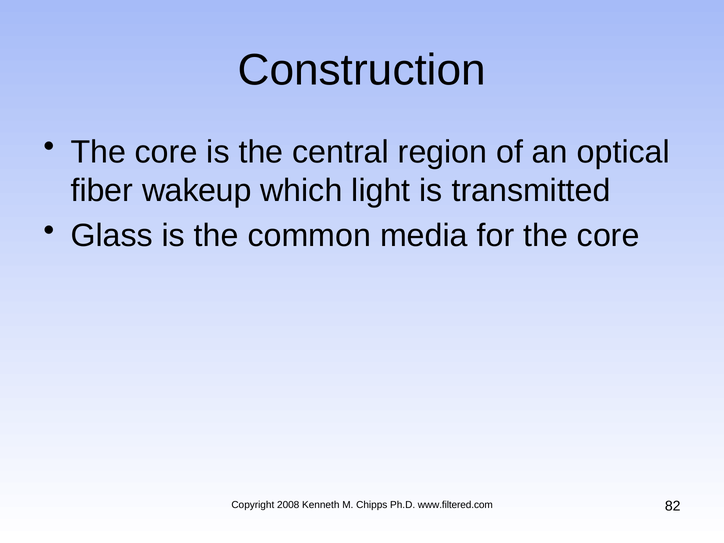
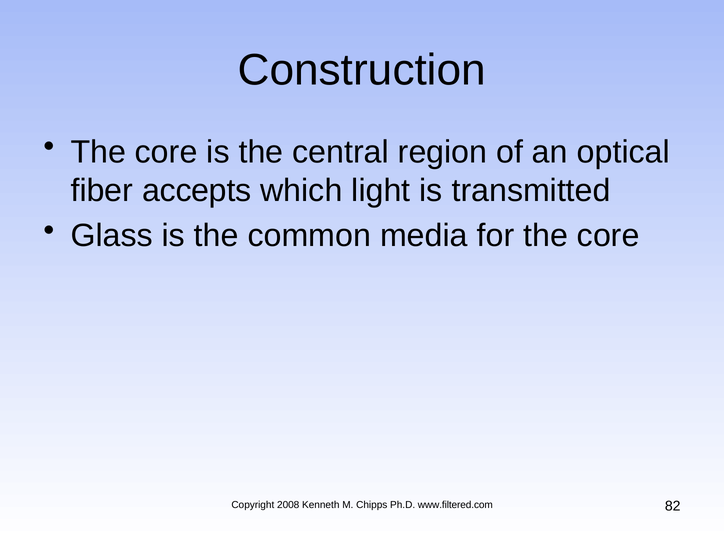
wakeup: wakeup -> accepts
